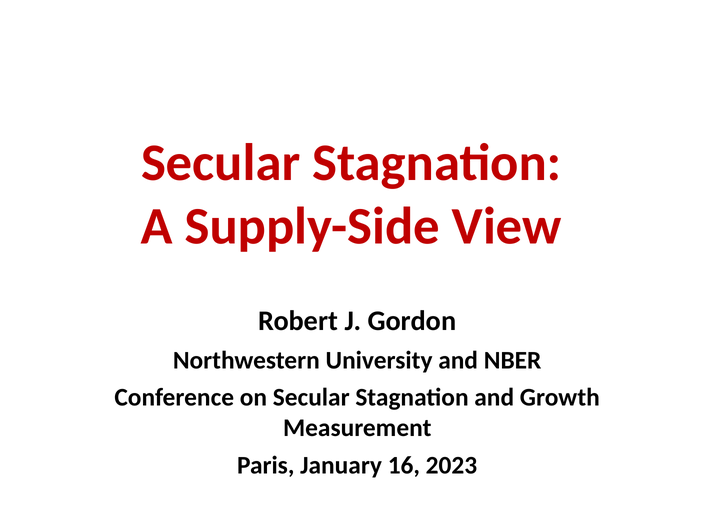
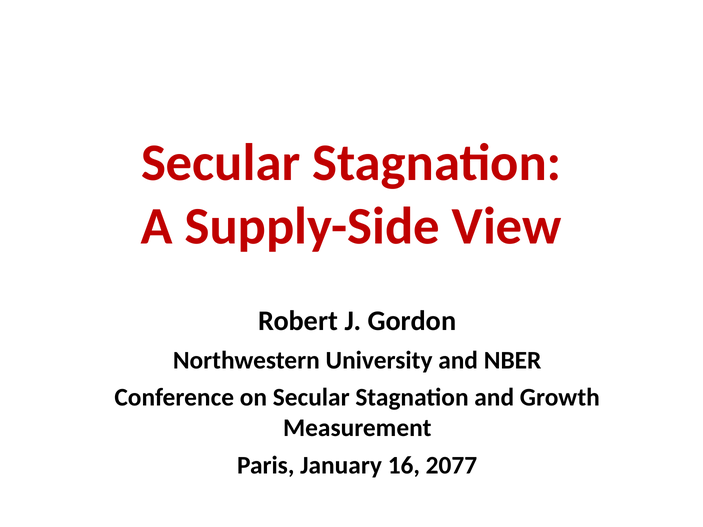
2023: 2023 -> 2077
